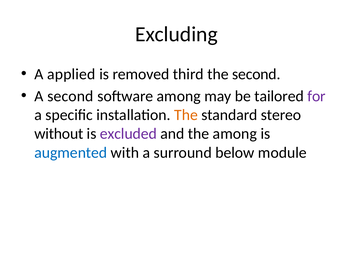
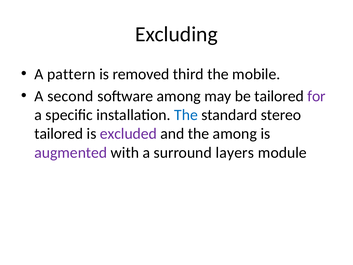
applied: applied -> pattern
the second: second -> mobile
The at (186, 115) colour: orange -> blue
without at (59, 134): without -> tailored
augmented colour: blue -> purple
below: below -> layers
